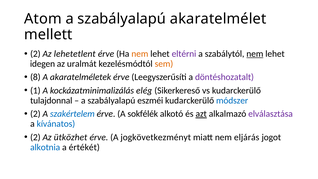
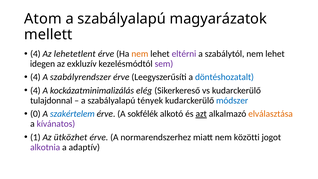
akaratelmélet: akaratelmélet -> magyarázatok
2 at (35, 54): 2 -> 4
nem at (255, 54) underline: present -> none
uralmát: uralmát -> exkluzív
sem colour: orange -> purple
8 at (35, 77): 8 -> 4
akaratelméletek: akaratelméletek -> szabályrendszer
döntéshozatalt colour: purple -> blue
1 at (35, 90): 1 -> 4
eszméi: eszméi -> tények
2 at (35, 114): 2 -> 0
elválasztása colour: purple -> orange
kívánatos colour: blue -> purple
2 at (35, 137): 2 -> 1
jogkövetkezményt: jogkövetkezményt -> normarendszerhez
eljárás: eljárás -> közötti
alkotnia colour: blue -> purple
értékét: értékét -> adaptív
